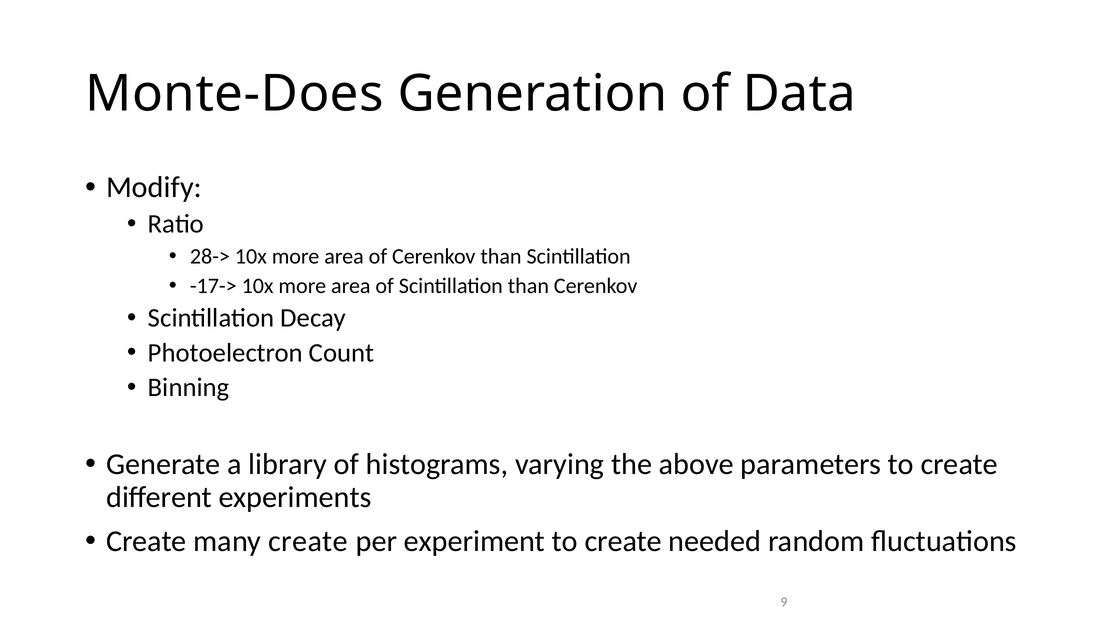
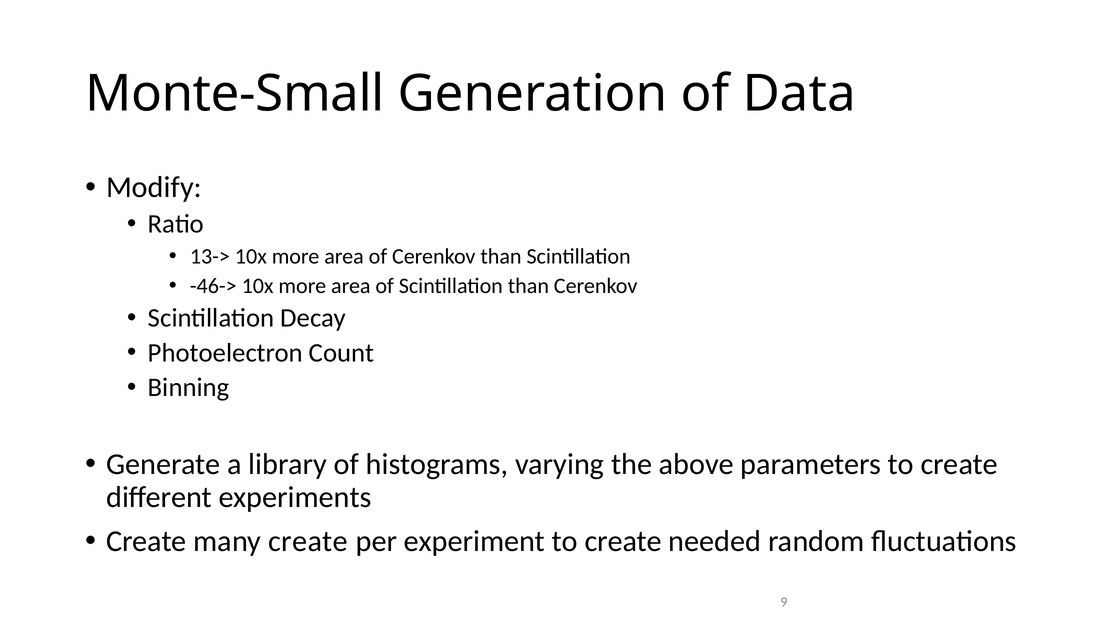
Monte-Does: Monte-Does -> Monte-Small
28->: 28-> -> 13->
-17->: -17-> -> -46->
